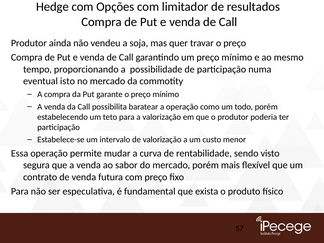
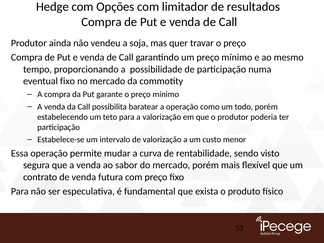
eventual isto: isto -> fixo
